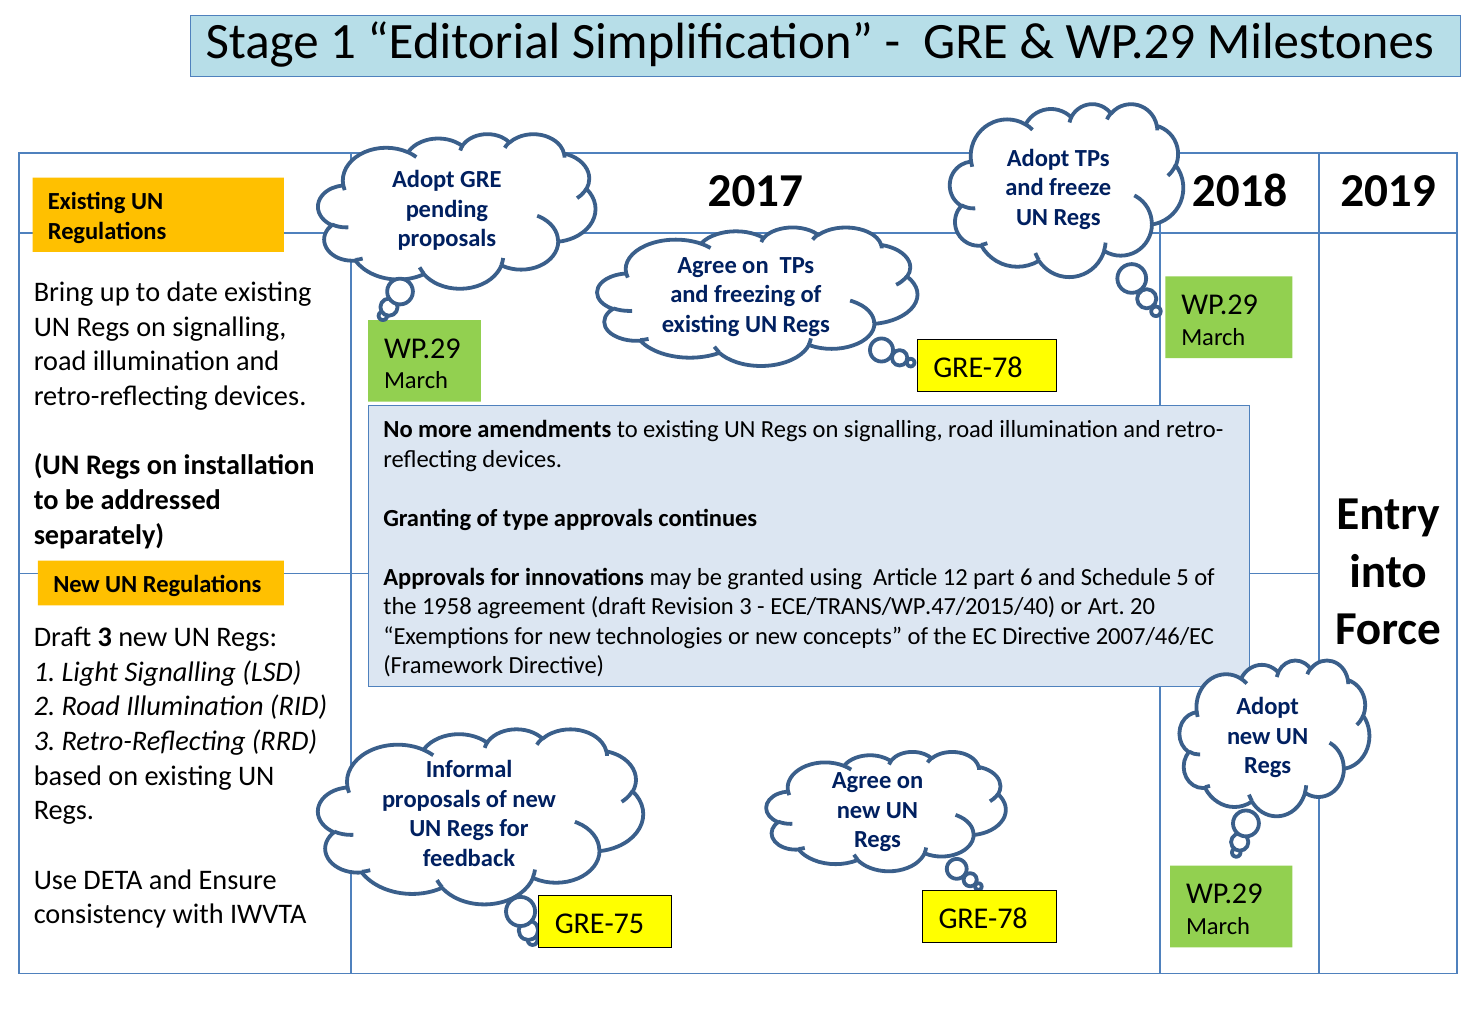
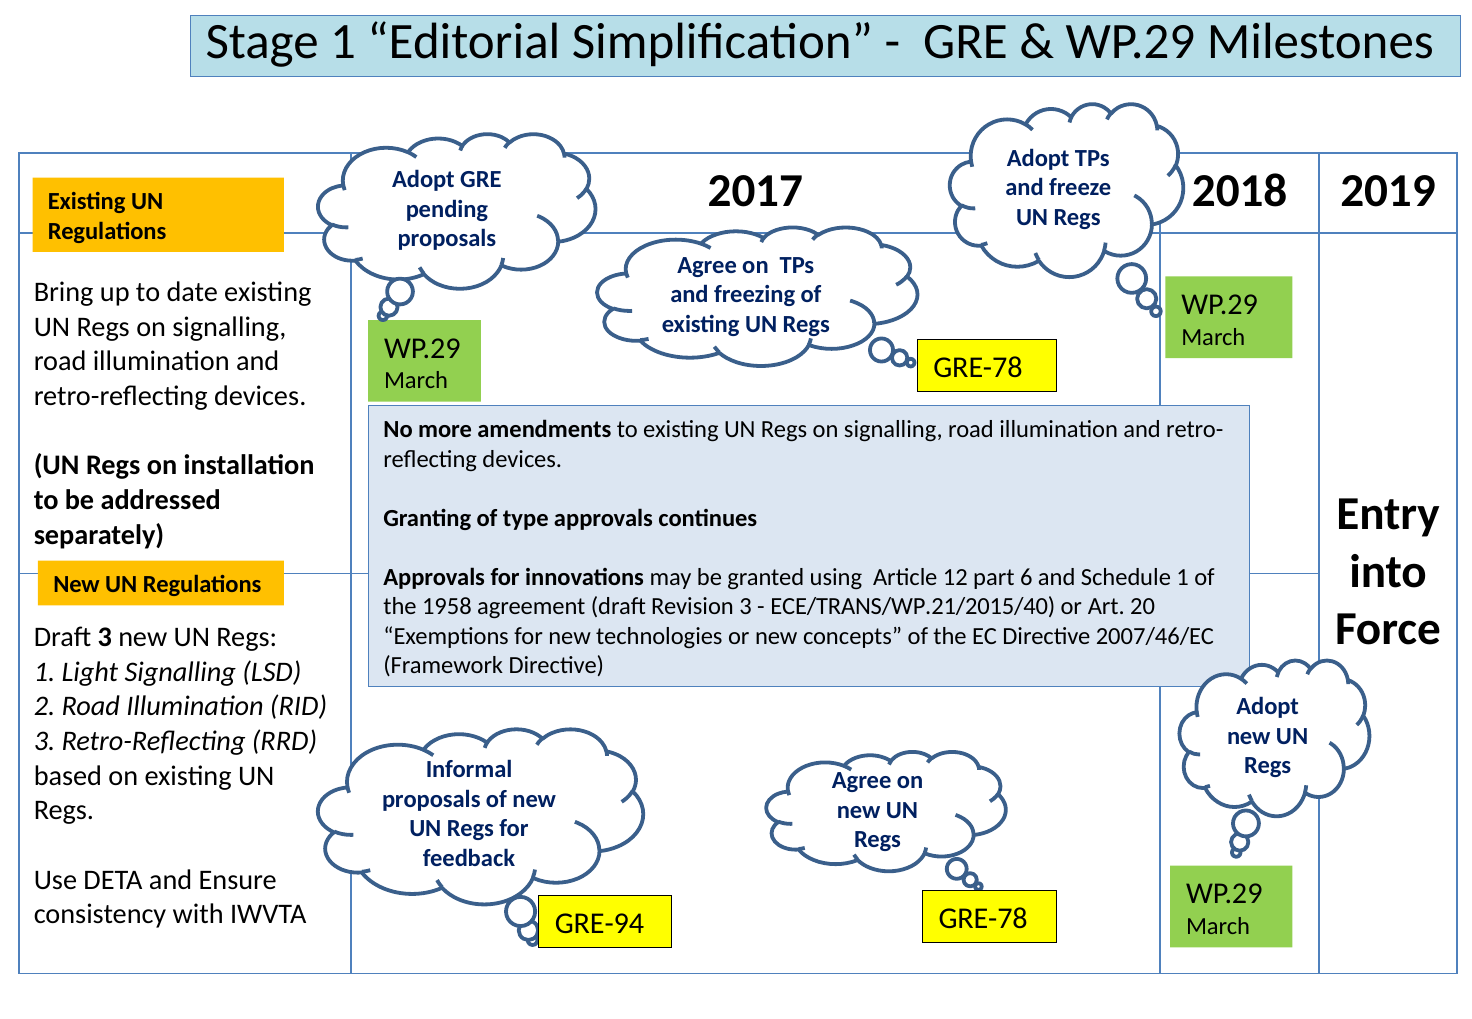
Schedule 5: 5 -> 1
ECE/TRANS/WP.47/2015/40: ECE/TRANS/WP.47/2015/40 -> ECE/TRANS/WP.21/2015/40
GRE-75: GRE-75 -> GRE-94
